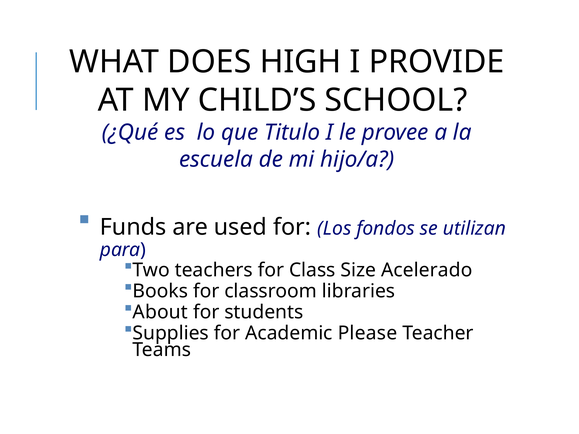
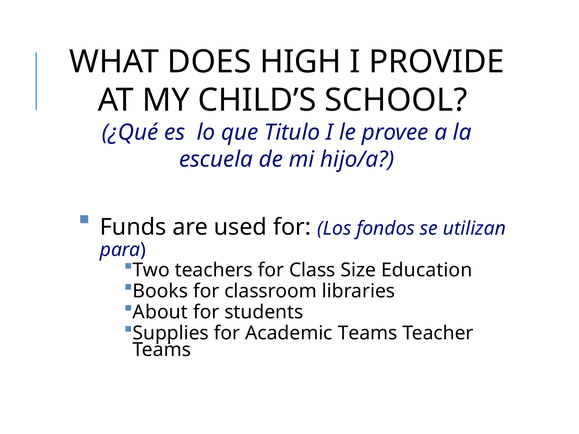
Acelerado: Acelerado -> Education
Academic Please: Please -> Teams
